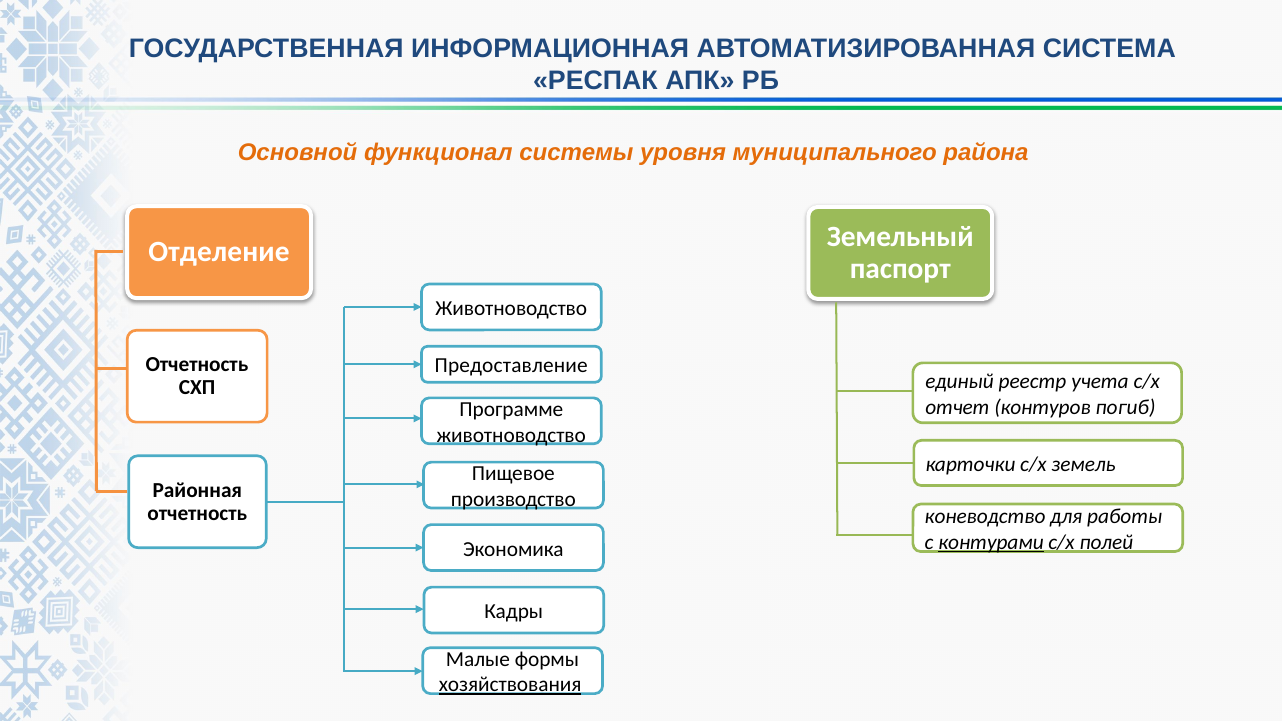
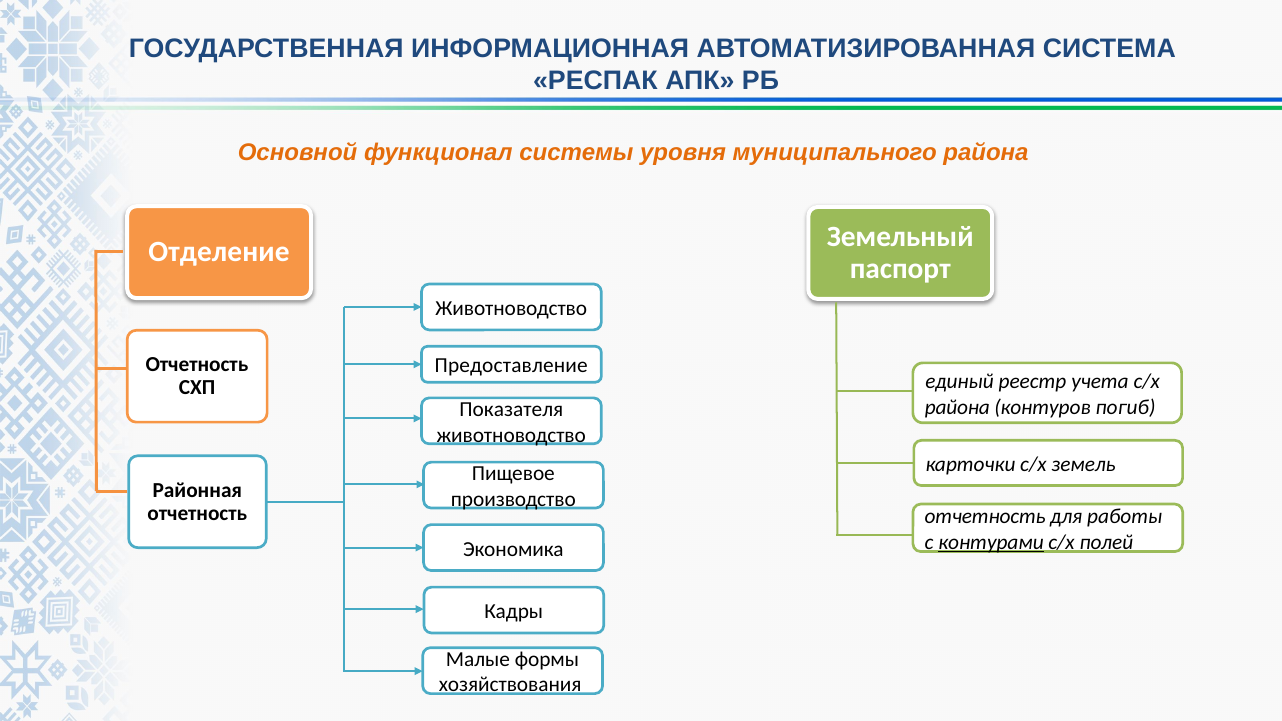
отчет at (957, 407): отчет -> района
Программе: Программе -> Показателя
коневодство at (985, 517): коневодство -> отчетность
хозяйствования underline: present -> none
